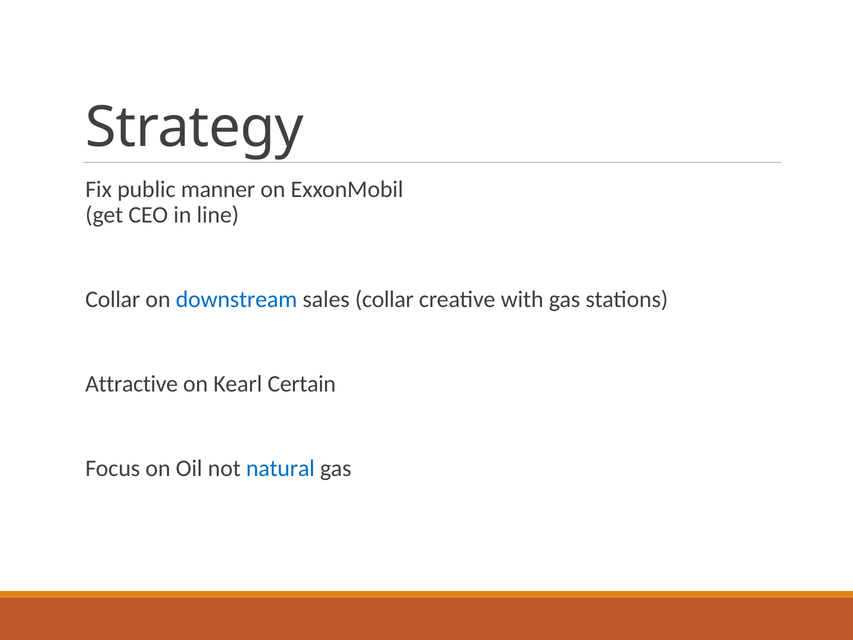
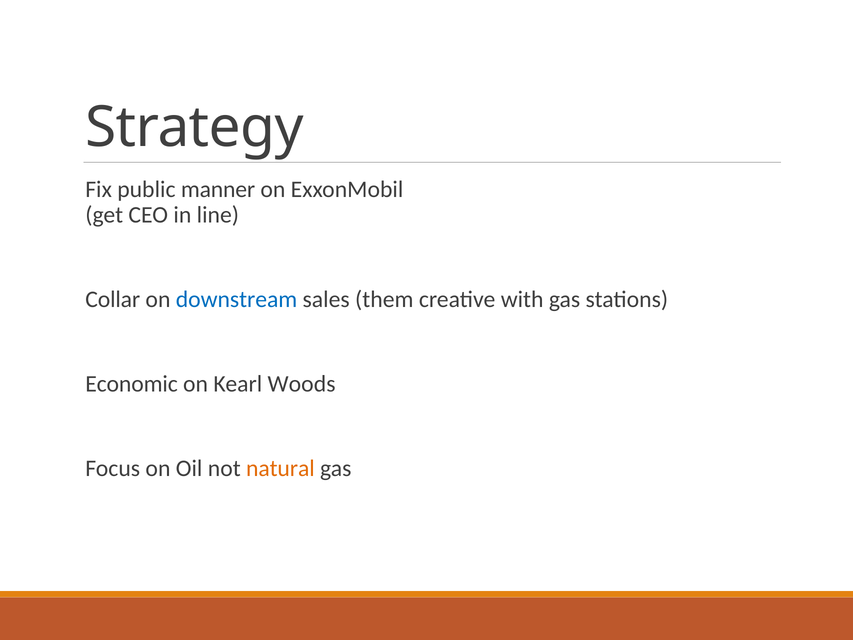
sales collar: collar -> them
Attractive: Attractive -> Economic
Certain: Certain -> Woods
natural colour: blue -> orange
